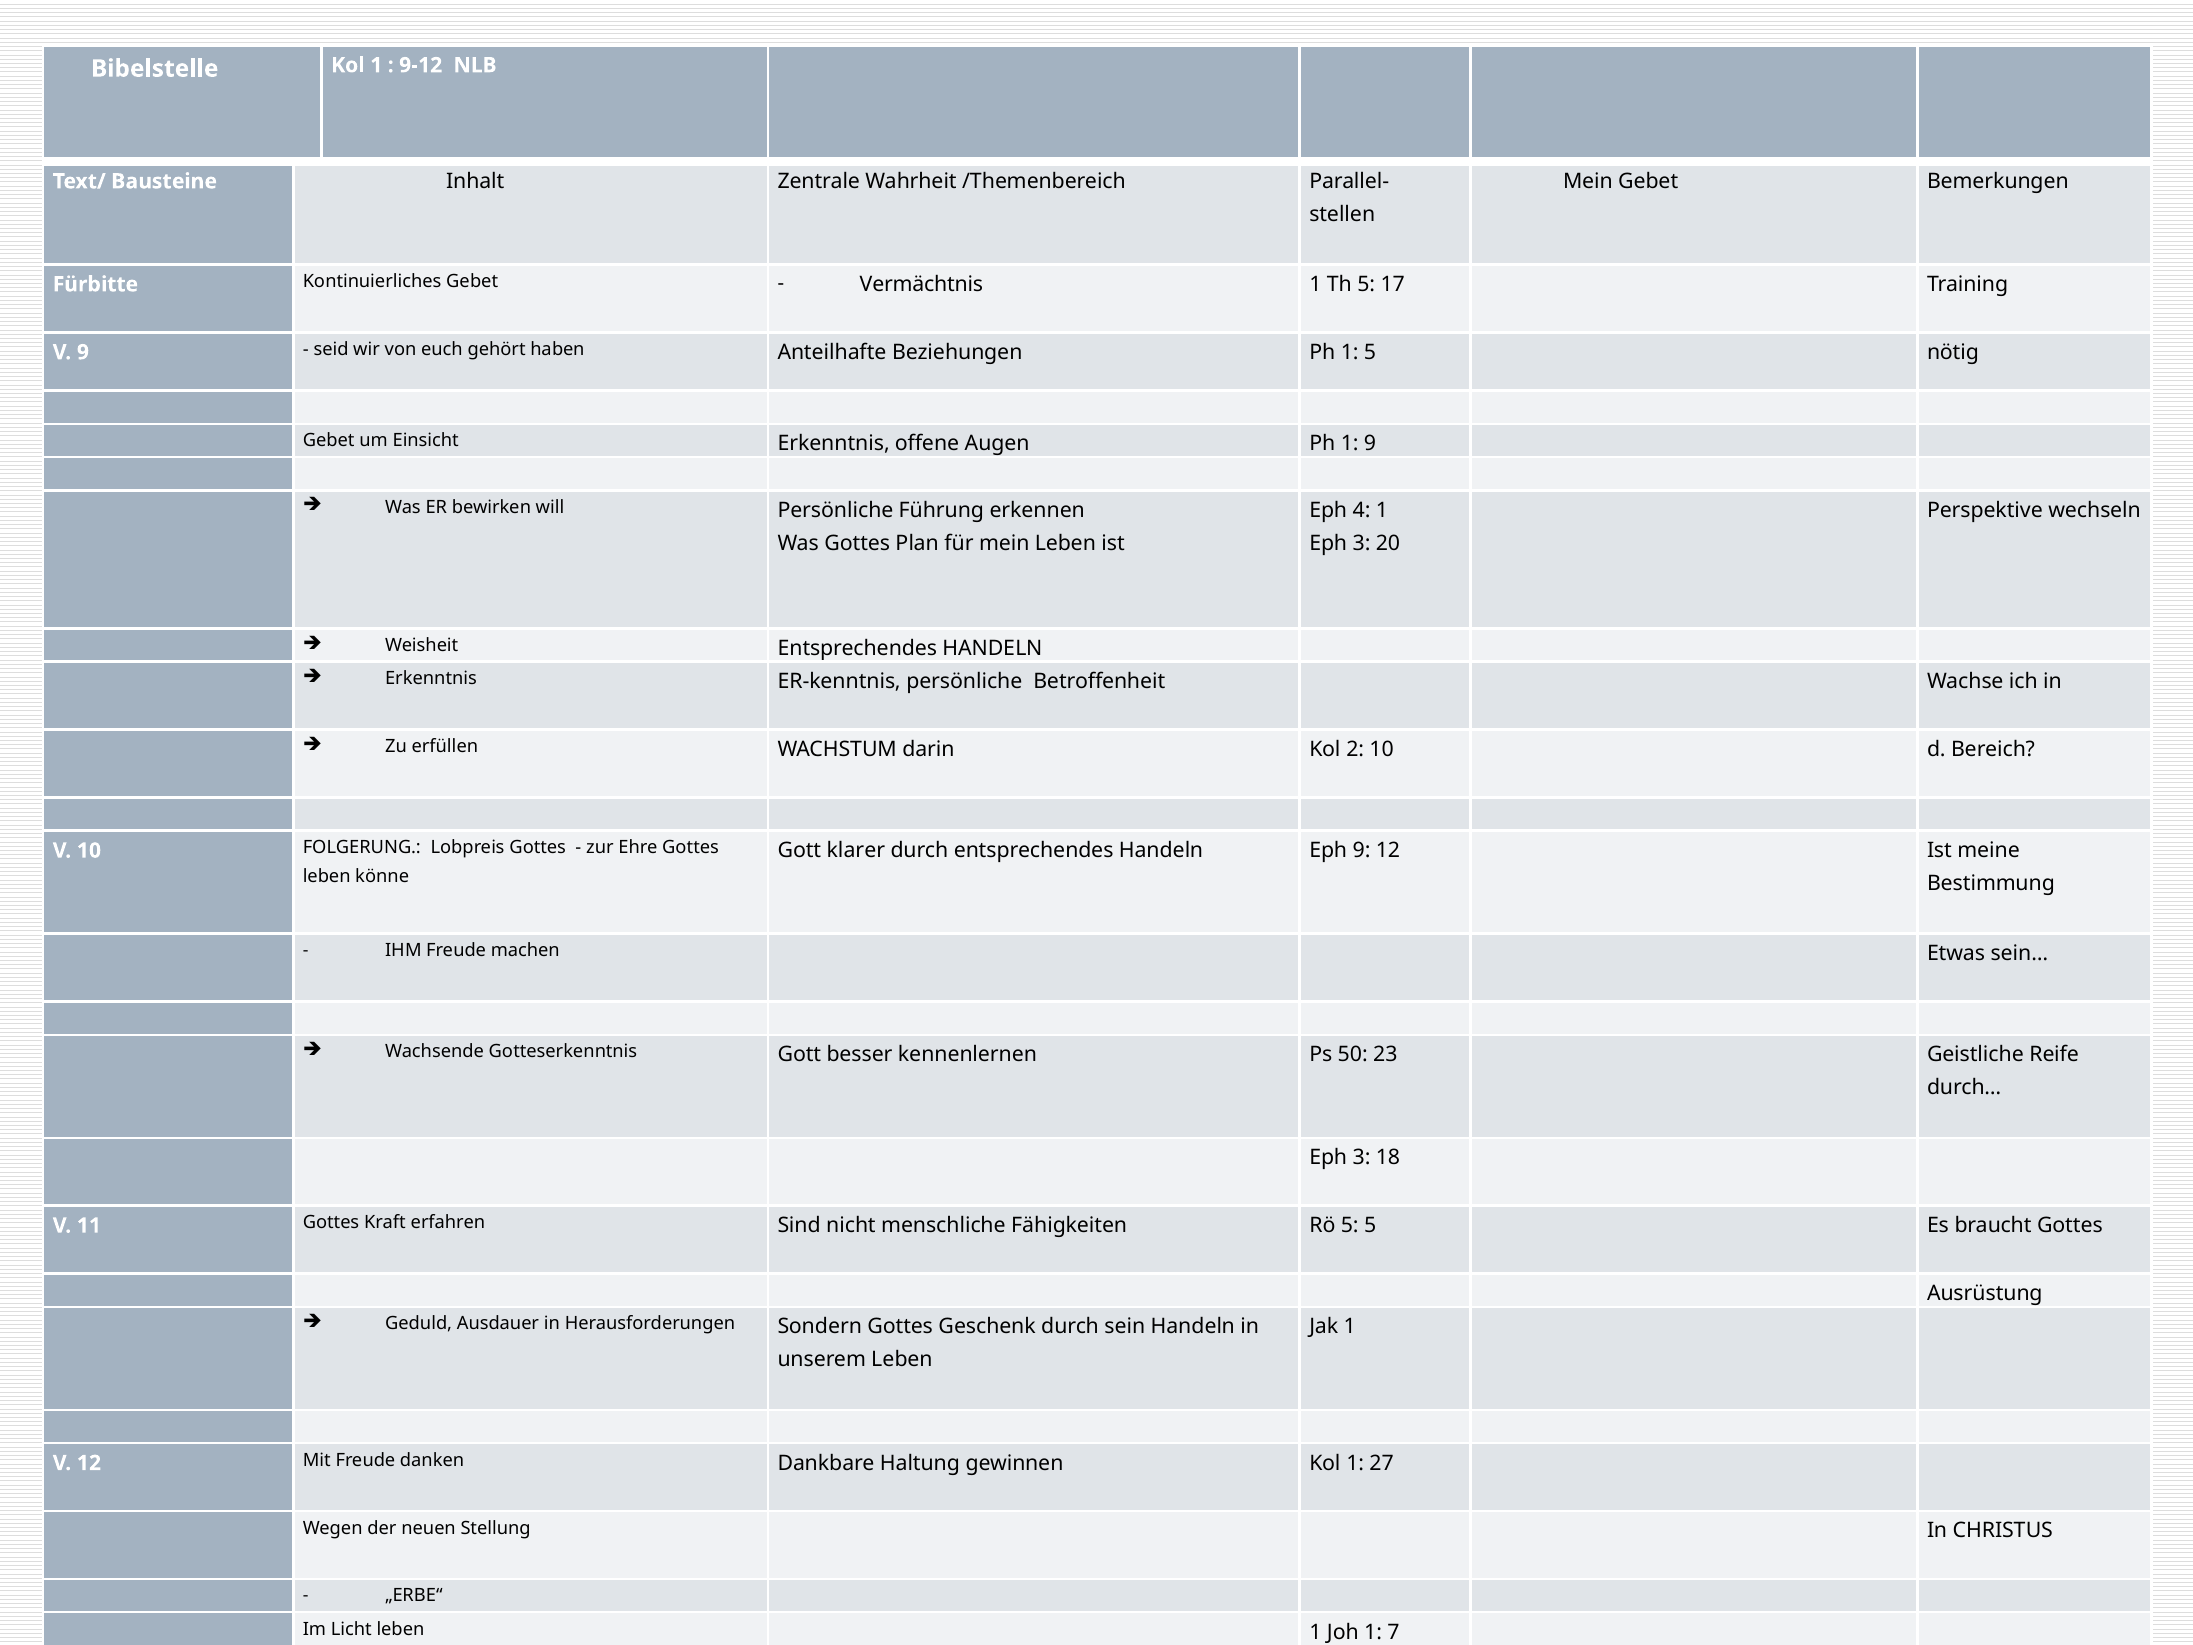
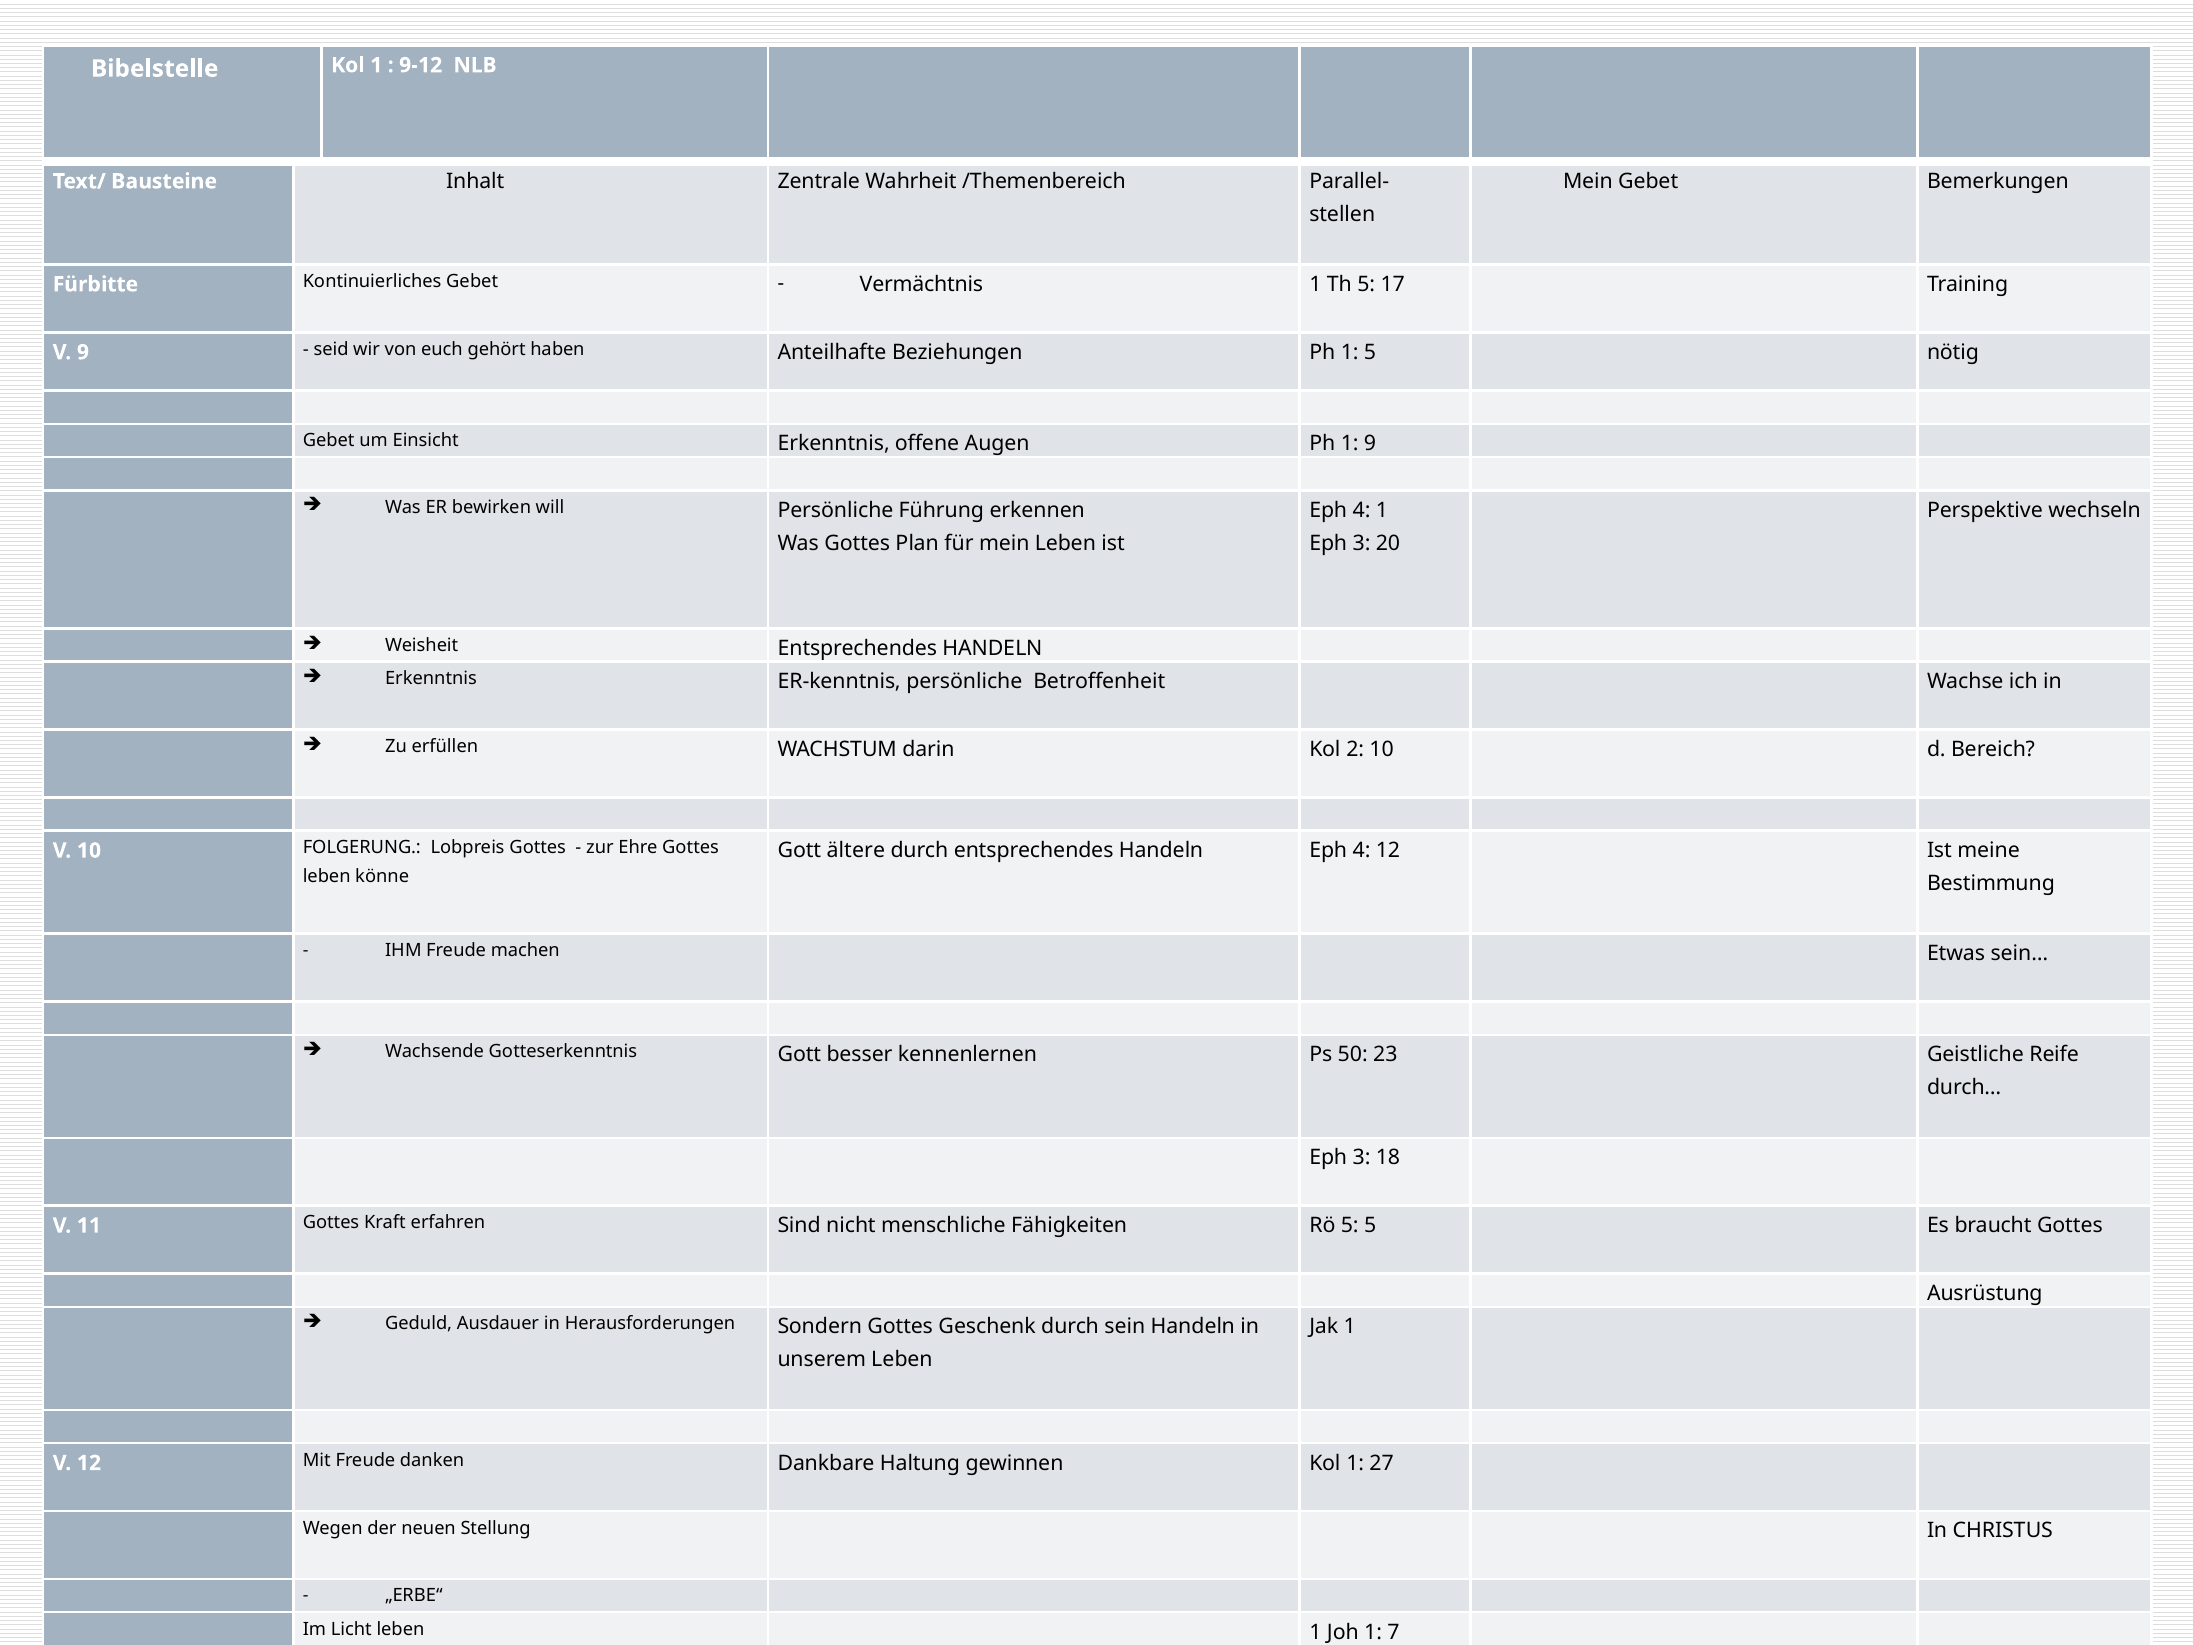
klarer: klarer -> ältere
Handeln Eph 9: 9 -> 4
